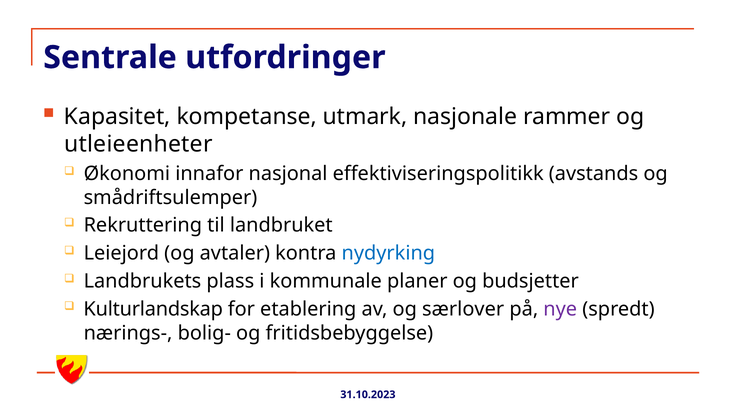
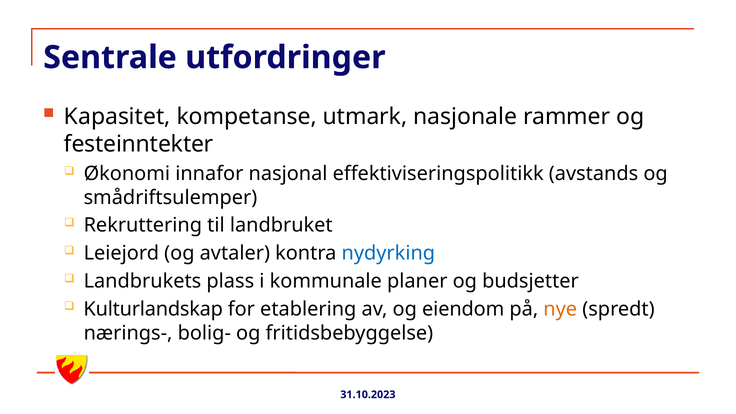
utleieenheter: utleieenheter -> festeinntekter
særlover: særlover -> eiendom
nye colour: purple -> orange
